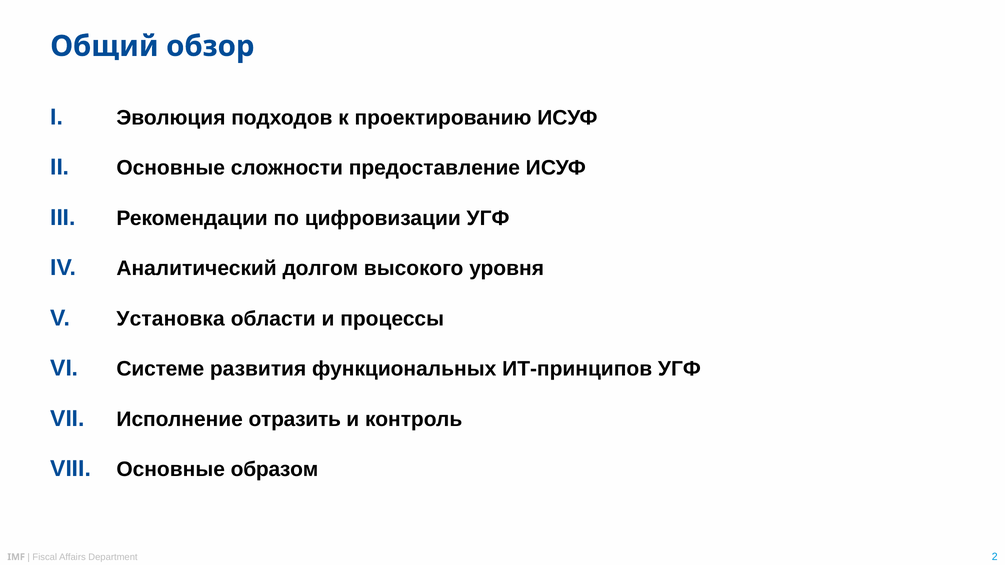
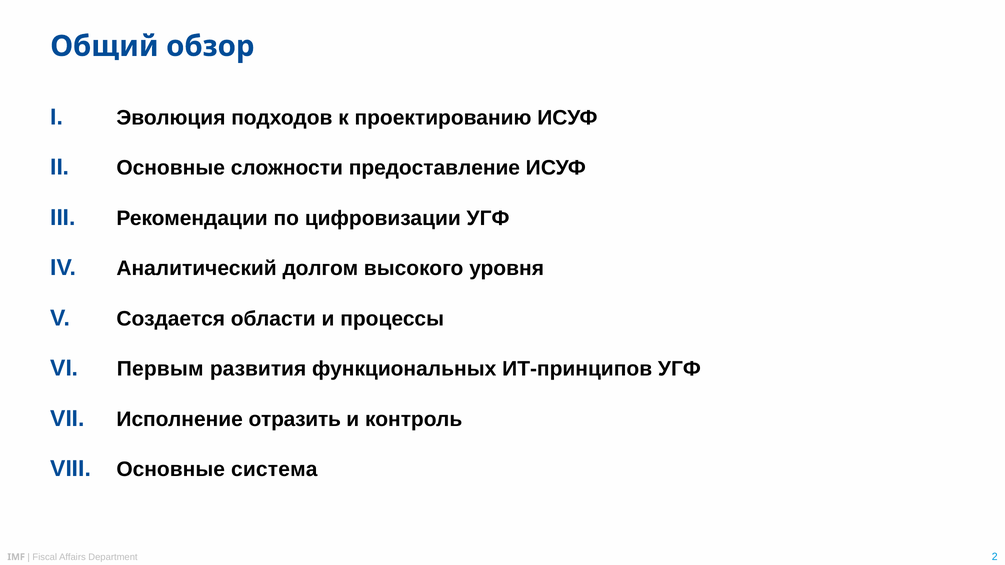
Установка: Установка -> Создается
Системе: Системе -> Первым
образом: образом -> система
